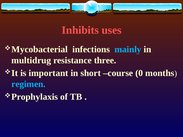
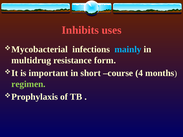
three: three -> form
0: 0 -> 4
regimen colour: light blue -> light green
